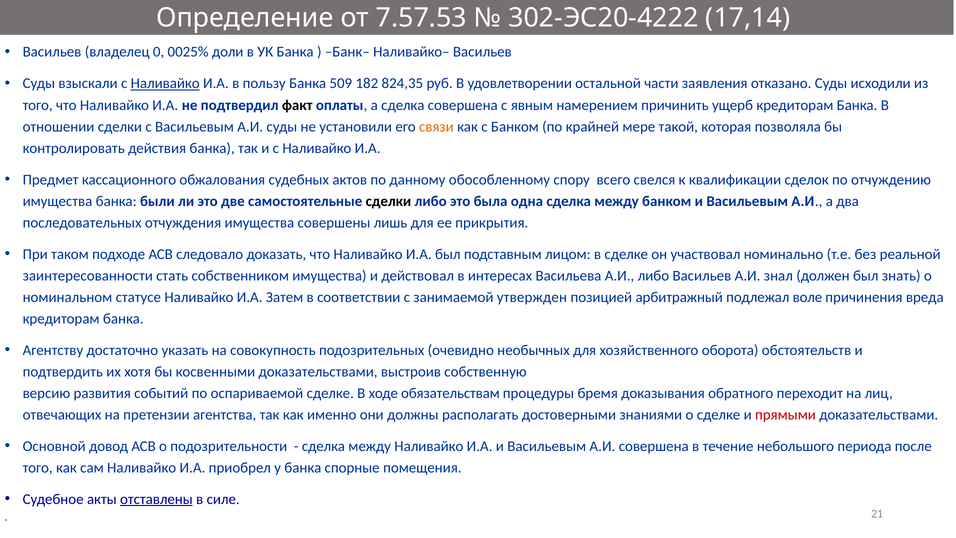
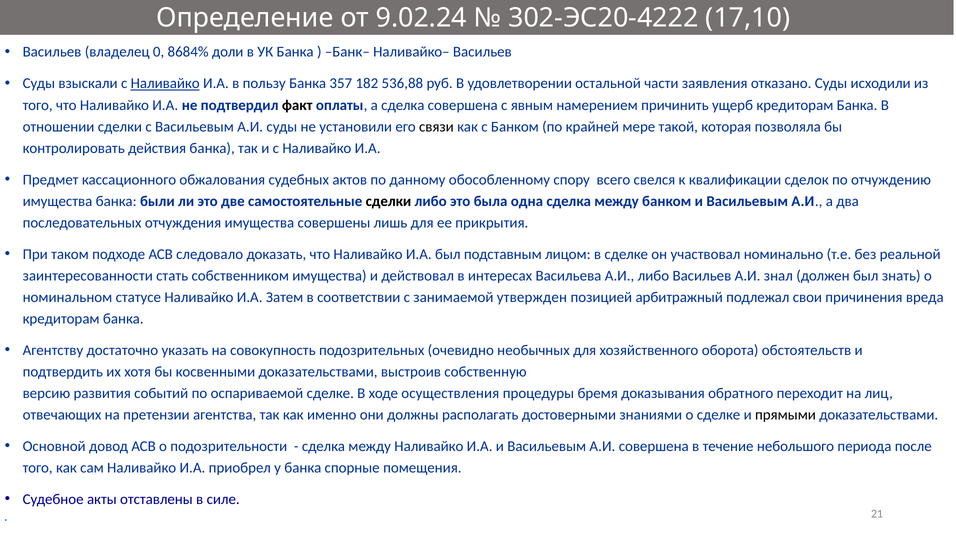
7.57.53: 7.57.53 -> 9.02.24
17,14: 17,14 -> 17,10
0025%: 0025% -> 8684%
509: 509 -> 357
824,35: 824,35 -> 536,88
связи colour: orange -> black
воле: воле -> свои
обязательствам: обязательствам -> осуществления
прямыми colour: red -> black
отставлены underline: present -> none
